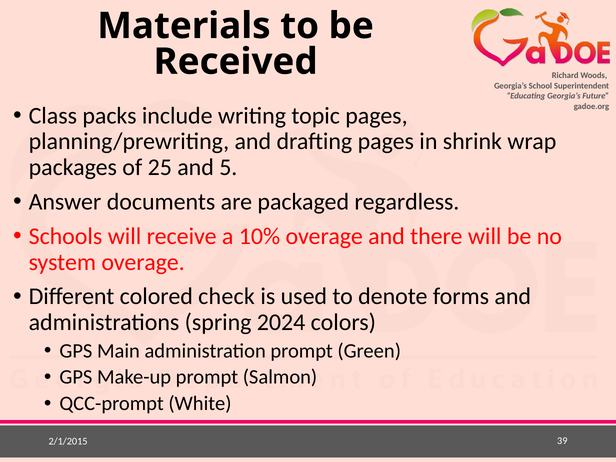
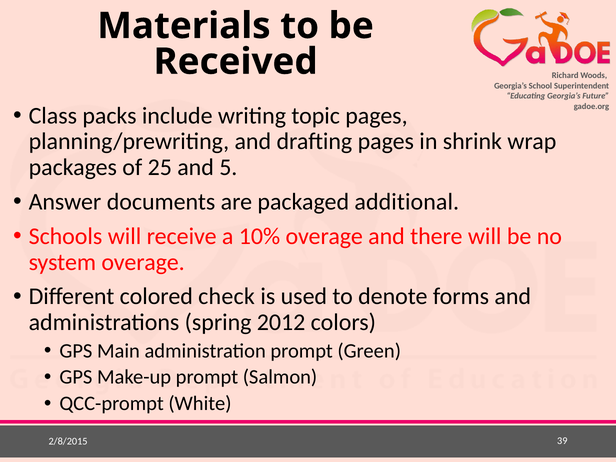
regardless: regardless -> additional
2024: 2024 -> 2012
2/1/2015: 2/1/2015 -> 2/8/2015
